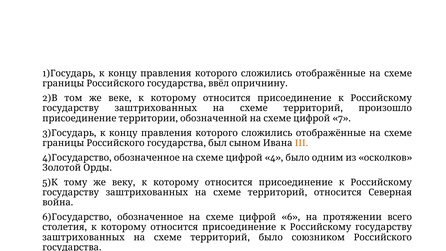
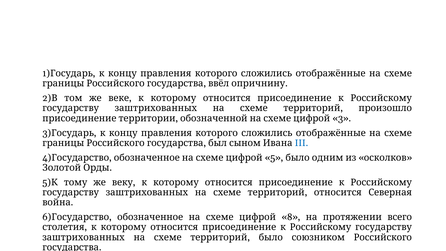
7 at (342, 118): 7 -> 3
III colour: orange -> blue
4 at (274, 158): 4 -> 5
6 at (291, 217): 6 -> 8
